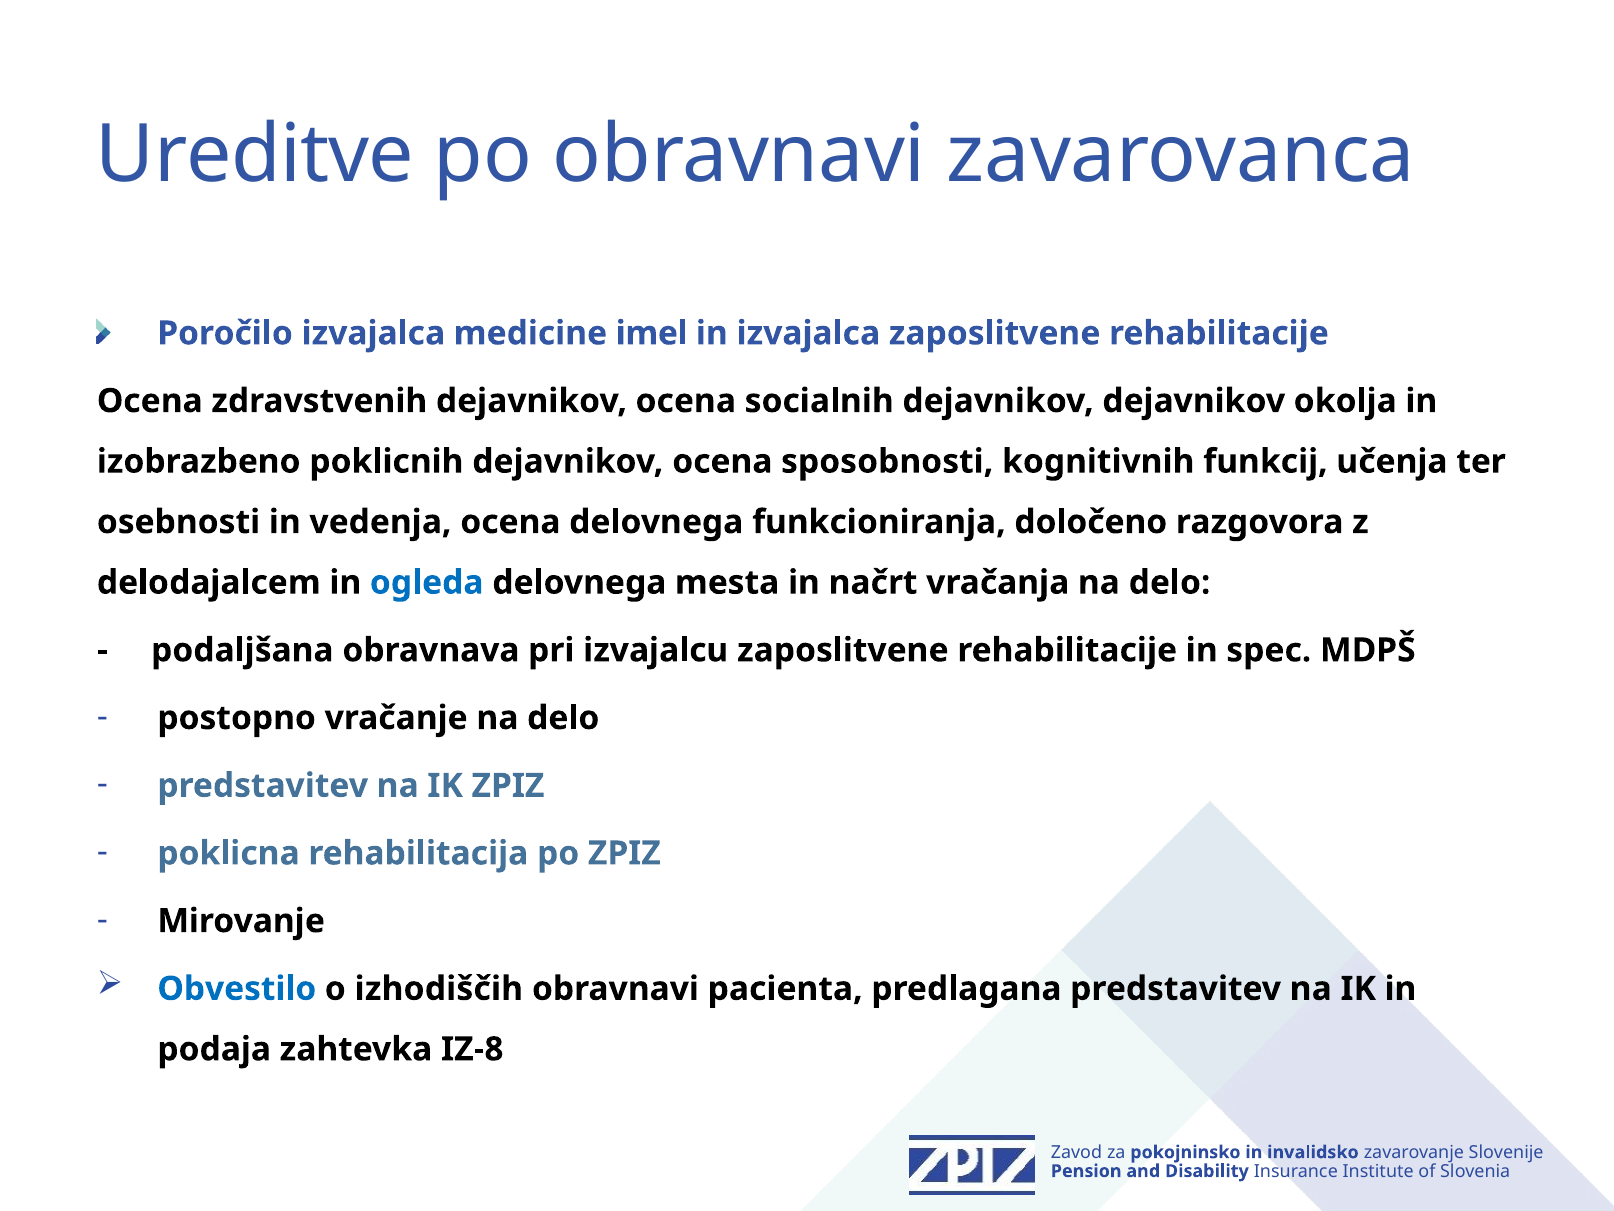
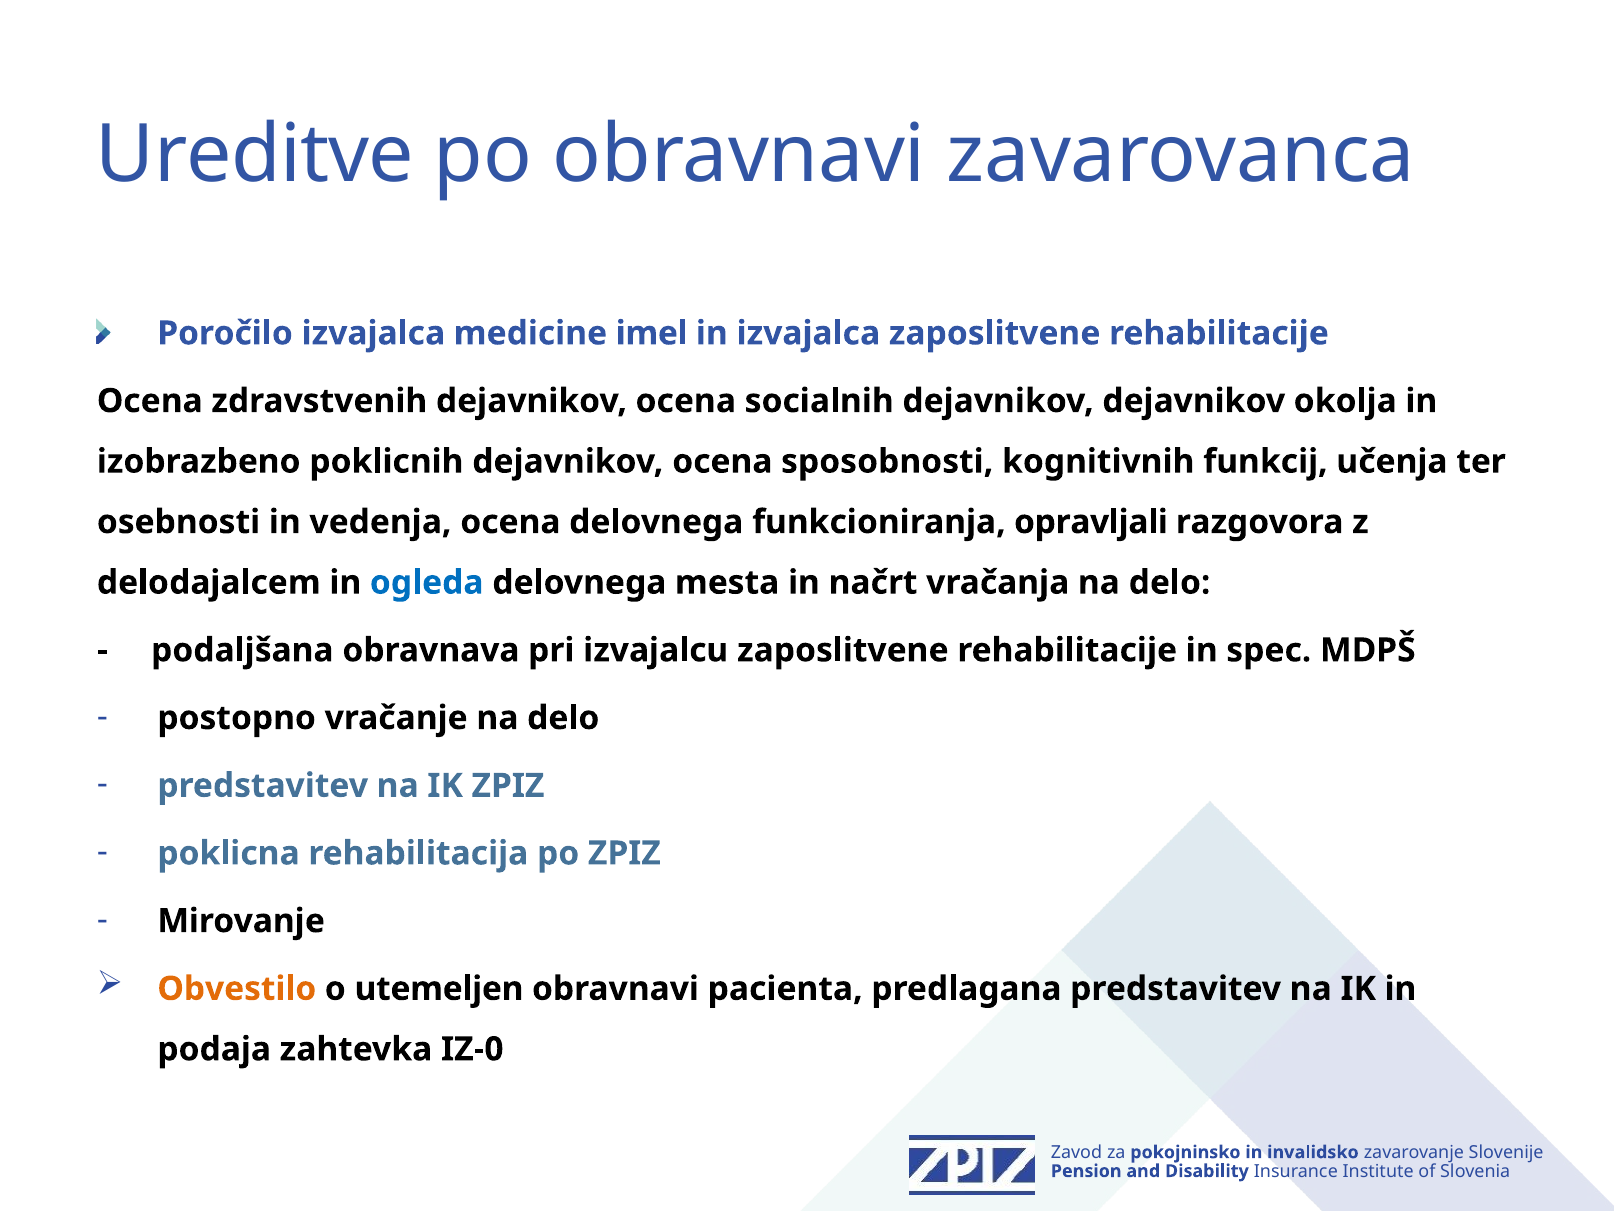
določeno: določeno -> opravljali
Obvestilo colour: blue -> orange
izhodiščih: izhodiščih -> utemeljen
IZ-8: IZ-8 -> IZ-0
